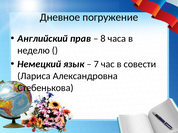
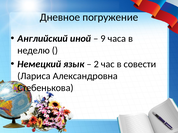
прав: прав -> иной
8: 8 -> 9
7: 7 -> 2
